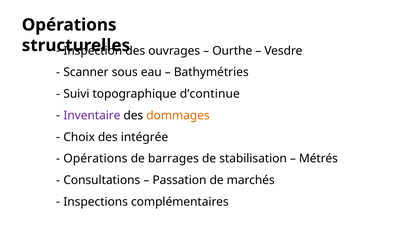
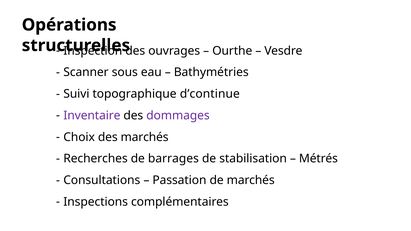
dommages colour: orange -> purple
des intégrée: intégrée -> marchés
Opérations at (95, 159): Opérations -> Recherches
